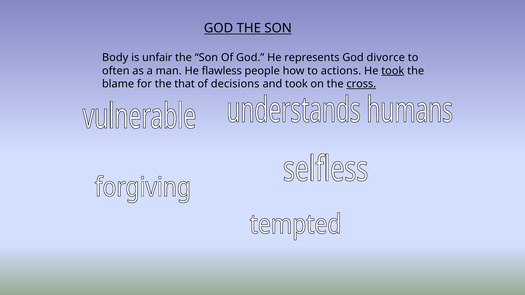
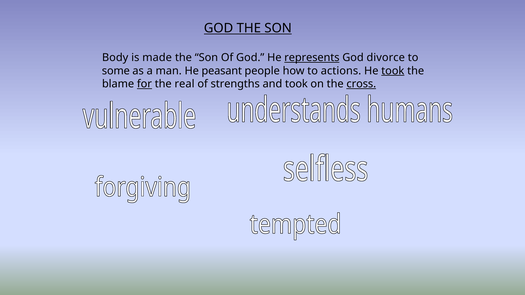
unfair: unfair -> made
represents underline: none -> present
often: often -> some
flawless: flawless -> peasant
for underline: none -> present
that: that -> real
decisions: decisions -> strengths
